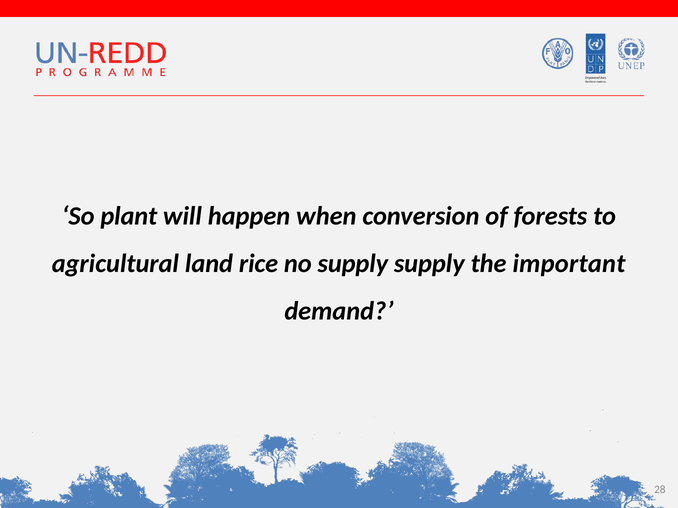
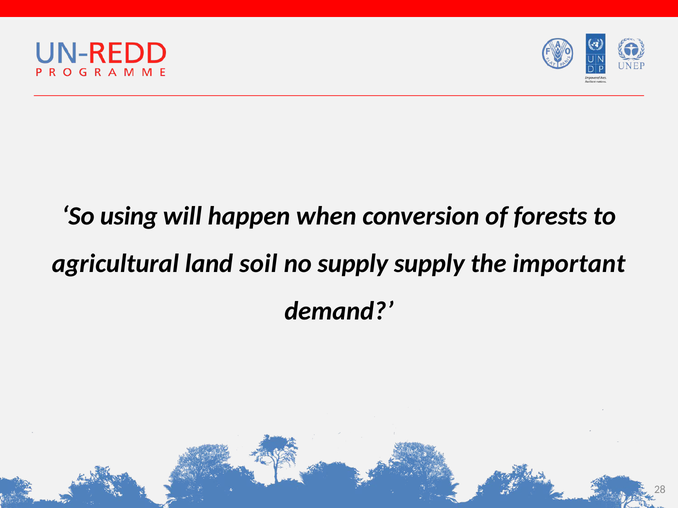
plant: plant -> using
rice: rice -> soil
